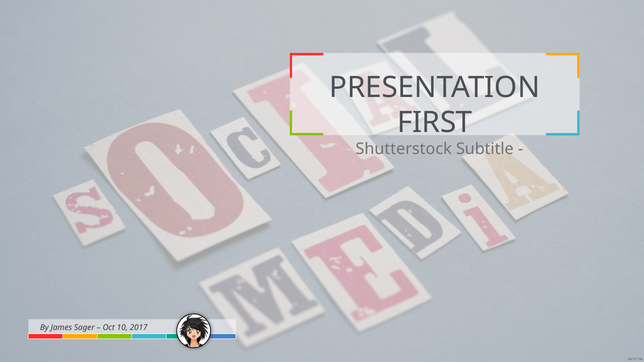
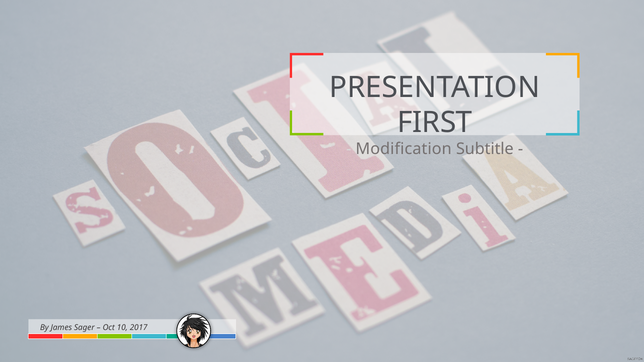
Shutterstock: Shutterstock -> Modification
